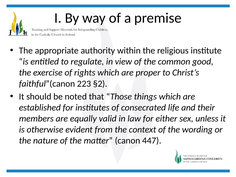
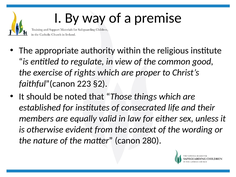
447: 447 -> 280
